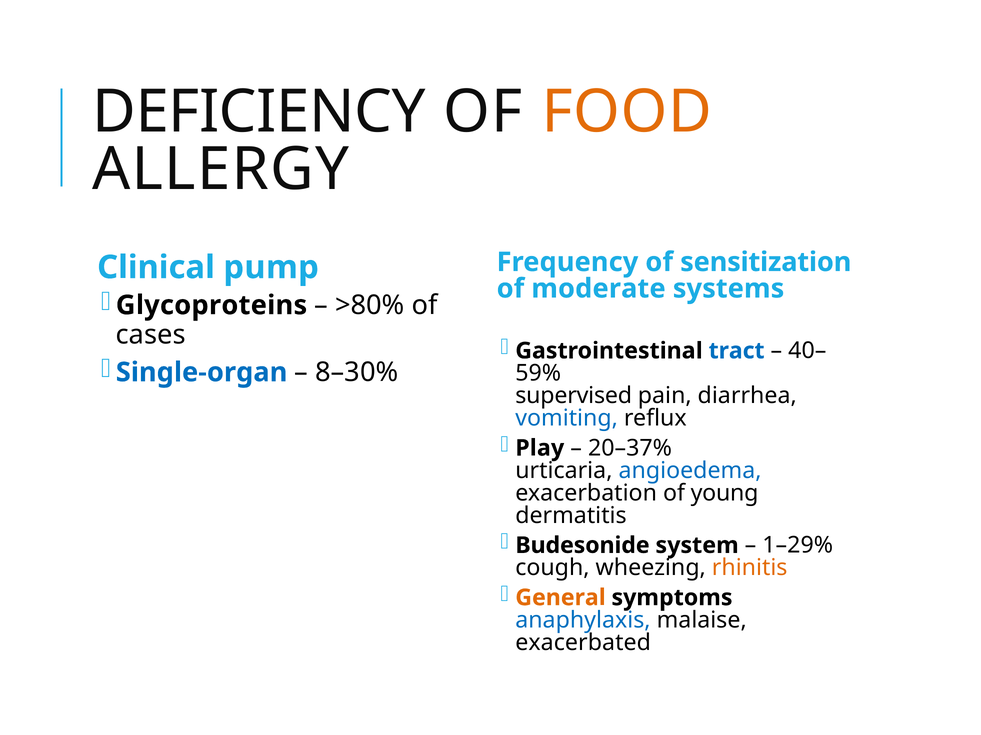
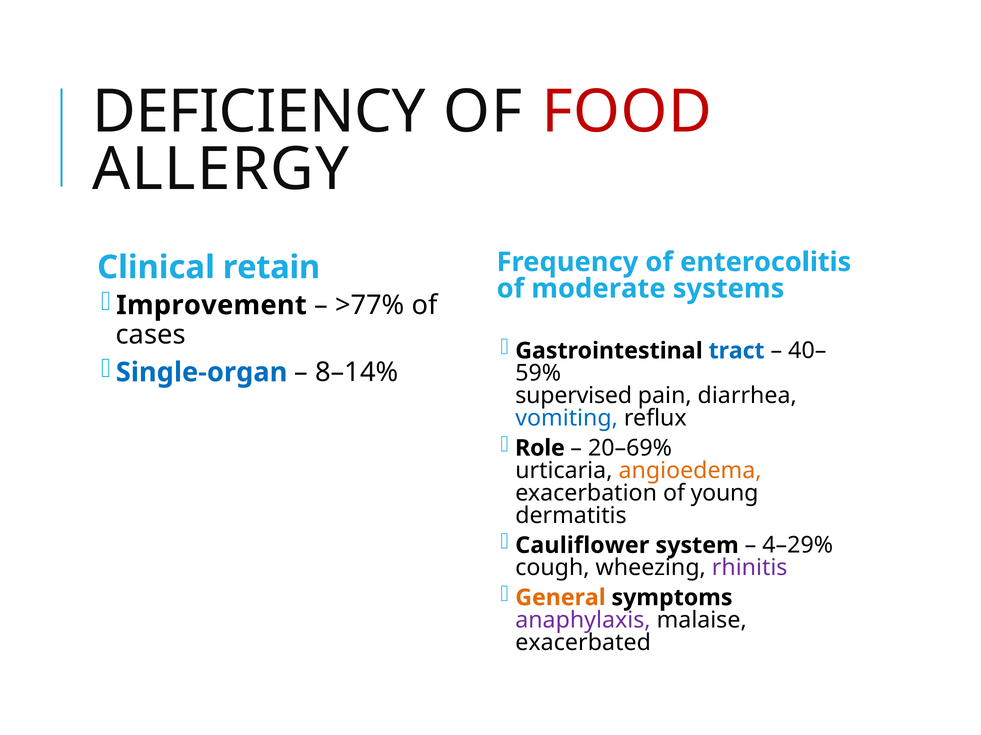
FOOD colour: orange -> red
sensitization: sensitization -> enterocolitis
pump: pump -> retain
Glycoproteins: Glycoproteins -> Improvement
>80%: >80% -> >77%
8–30%: 8–30% -> 8–14%
Play: Play -> Role
20–37%: 20–37% -> 20–69%
angioedema colour: blue -> orange
Budesonide: Budesonide -> Cauliflower
1–29%: 1–29% -> 4–29%
rhinitis colour: orange -> purple
anaphylaxis colour: blue -> purple
